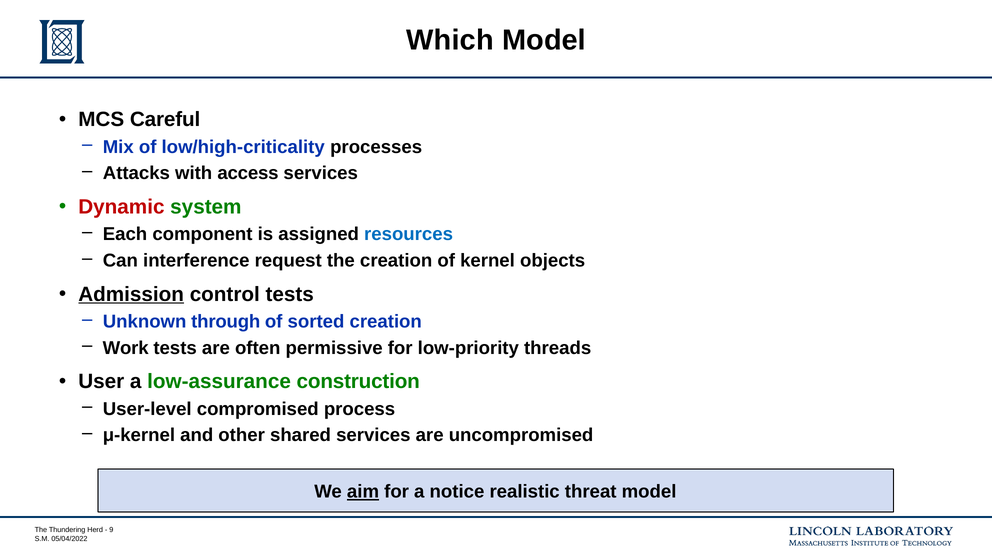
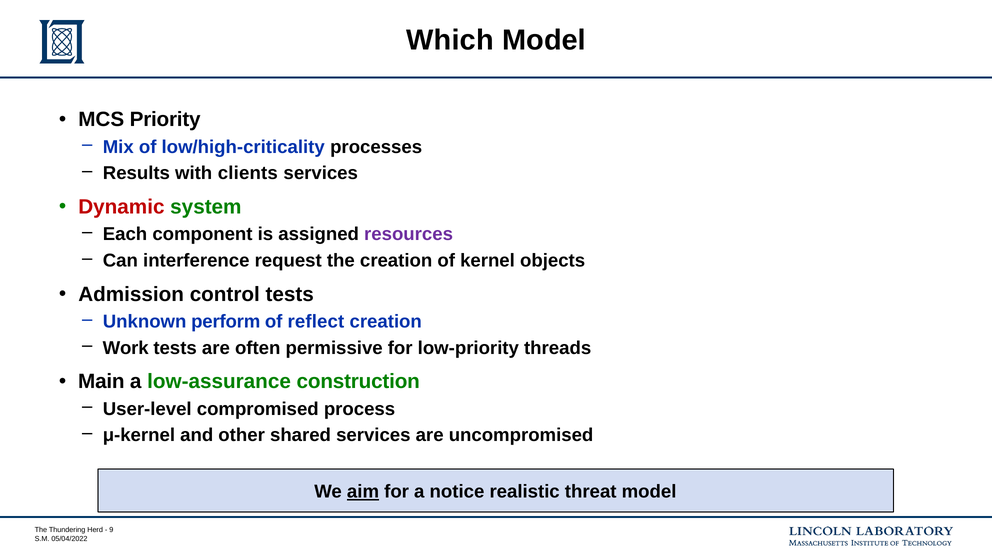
Careful: Careful -> Priority
Attacks: Attacks -> Results
access: access -> clients
resources colour: blue -> purple
Admission underline: present -> none
through: through -> perform
sorted: sorted -> reflect
User: User -> Main
